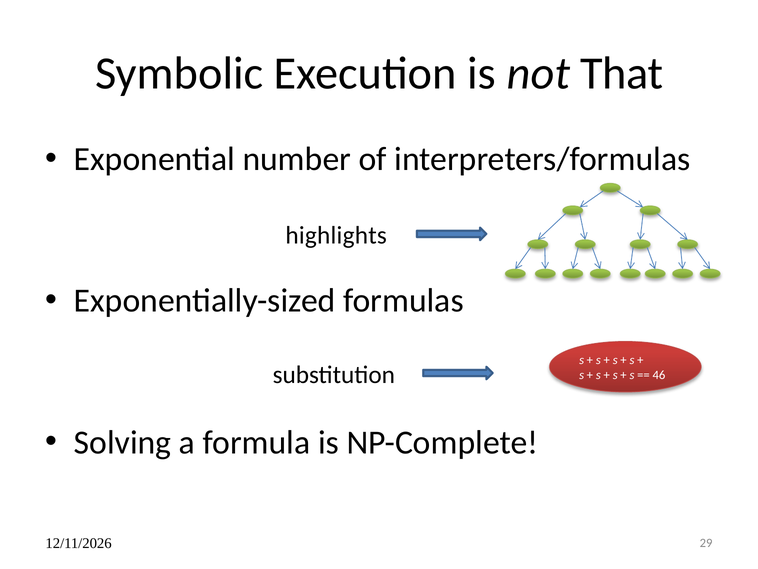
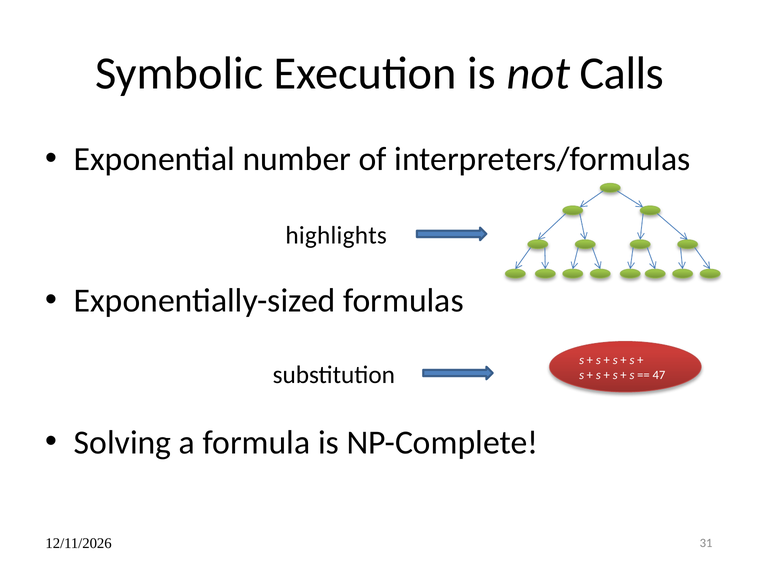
That: That -> Calls
46: 46 -> 47
29: 29 -> 31
